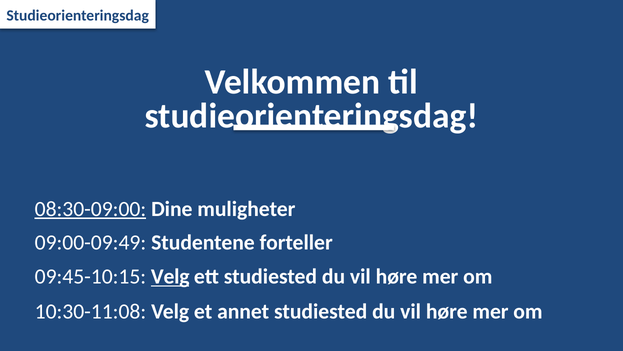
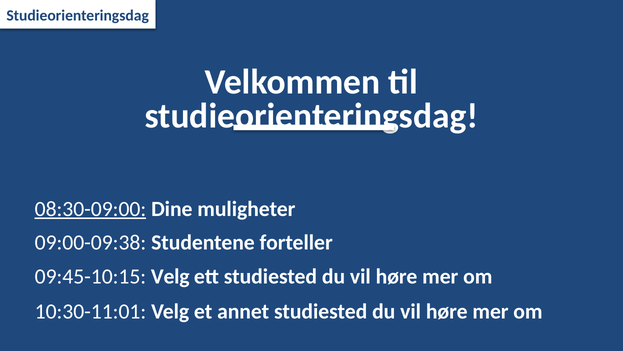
09:00-09:49: 09:00-09:49 -> 09:00-09:38
Velg at (170, 276) underline: present -> none
10:30-11:08: 10:30-11:08 -> 10:30-11:01
